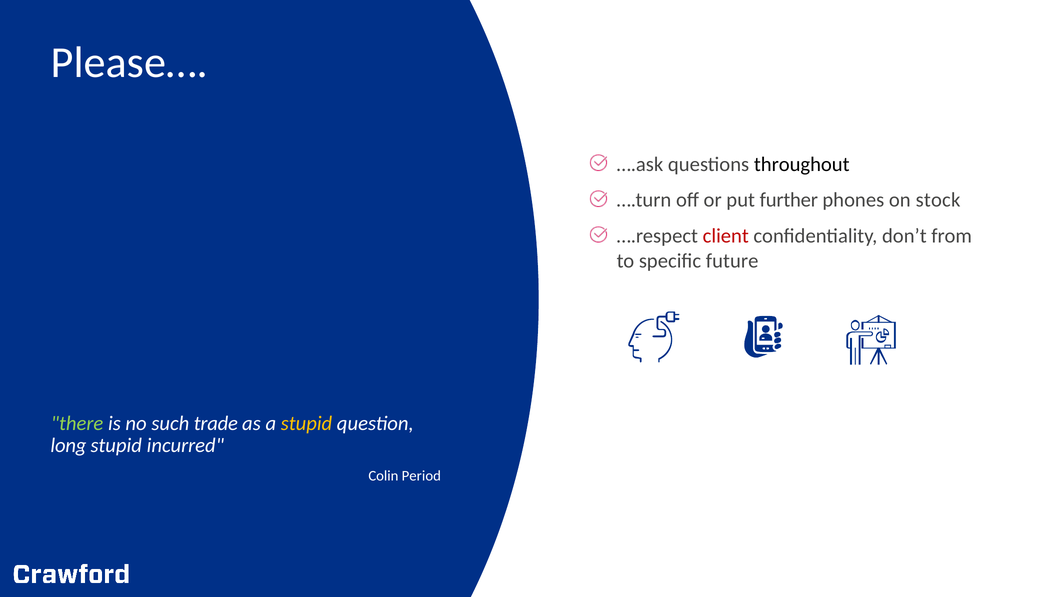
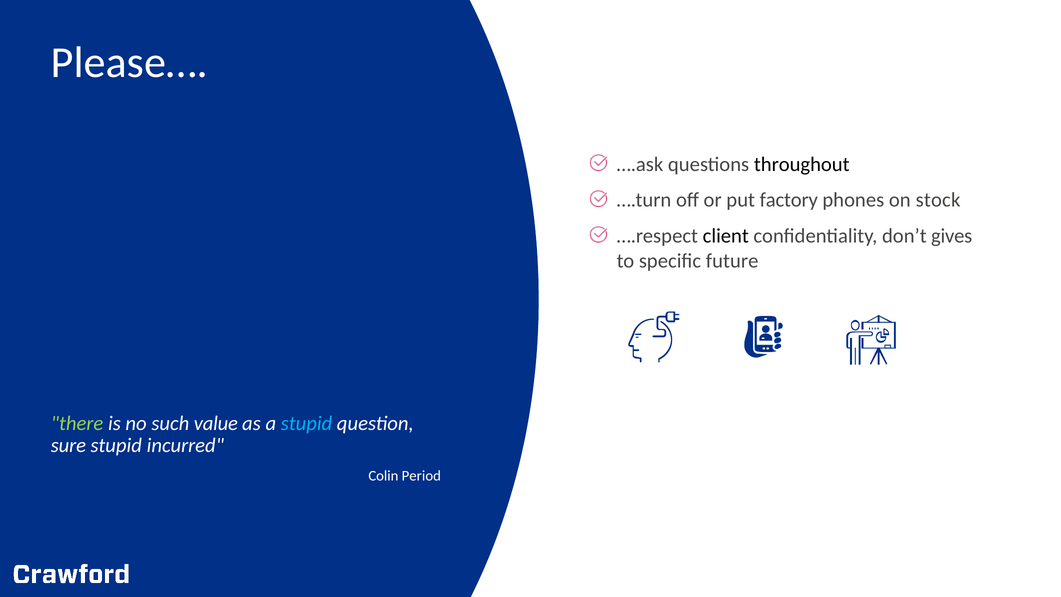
further: further -> factory
client colour: red -> black
from: from -> gives
trade: trade -> value
stupid at (307, 423) colour: yellow -> light blue
long: long -> sure
